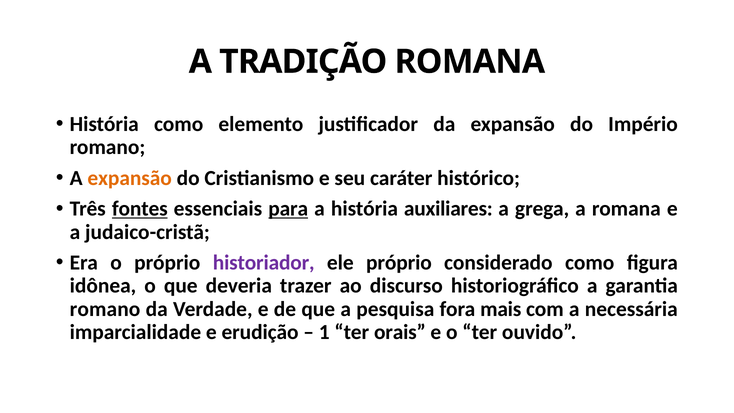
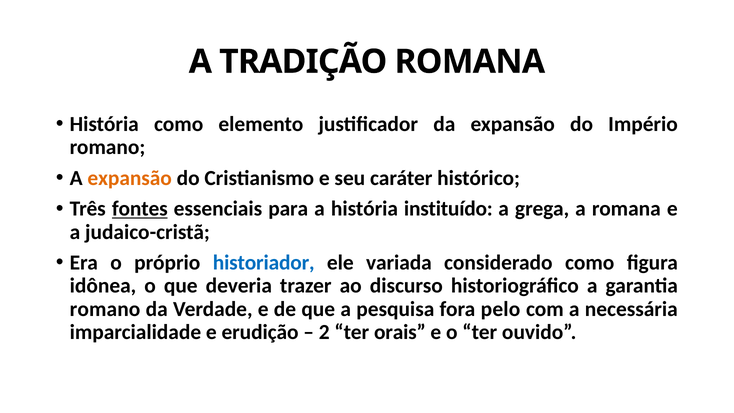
para underline: present -> none
auxiliares: auxiliares -> instituído
historiador colour: purple -> blue
ele próprio: próprio -> variada
mais: mais -> pelo
1: 1 -> 2
